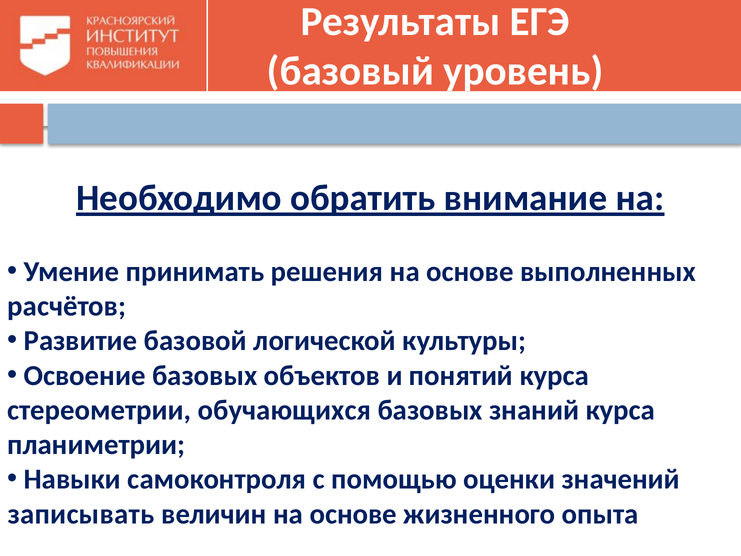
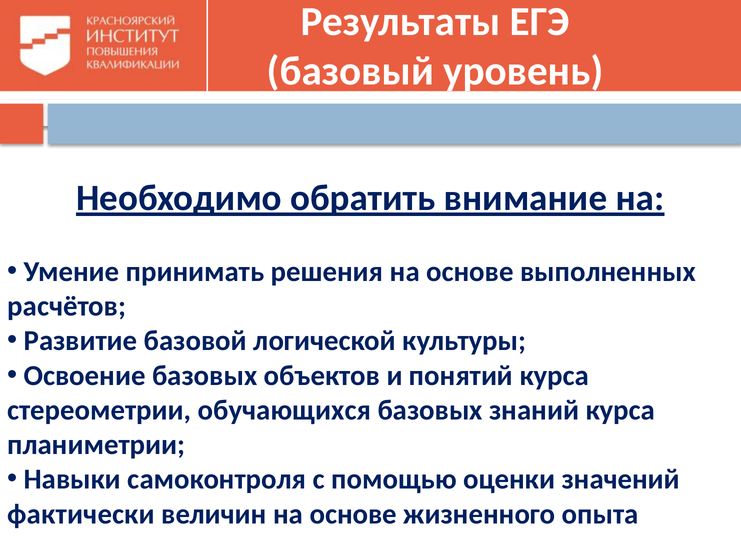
записывать: записывать -> фактически
